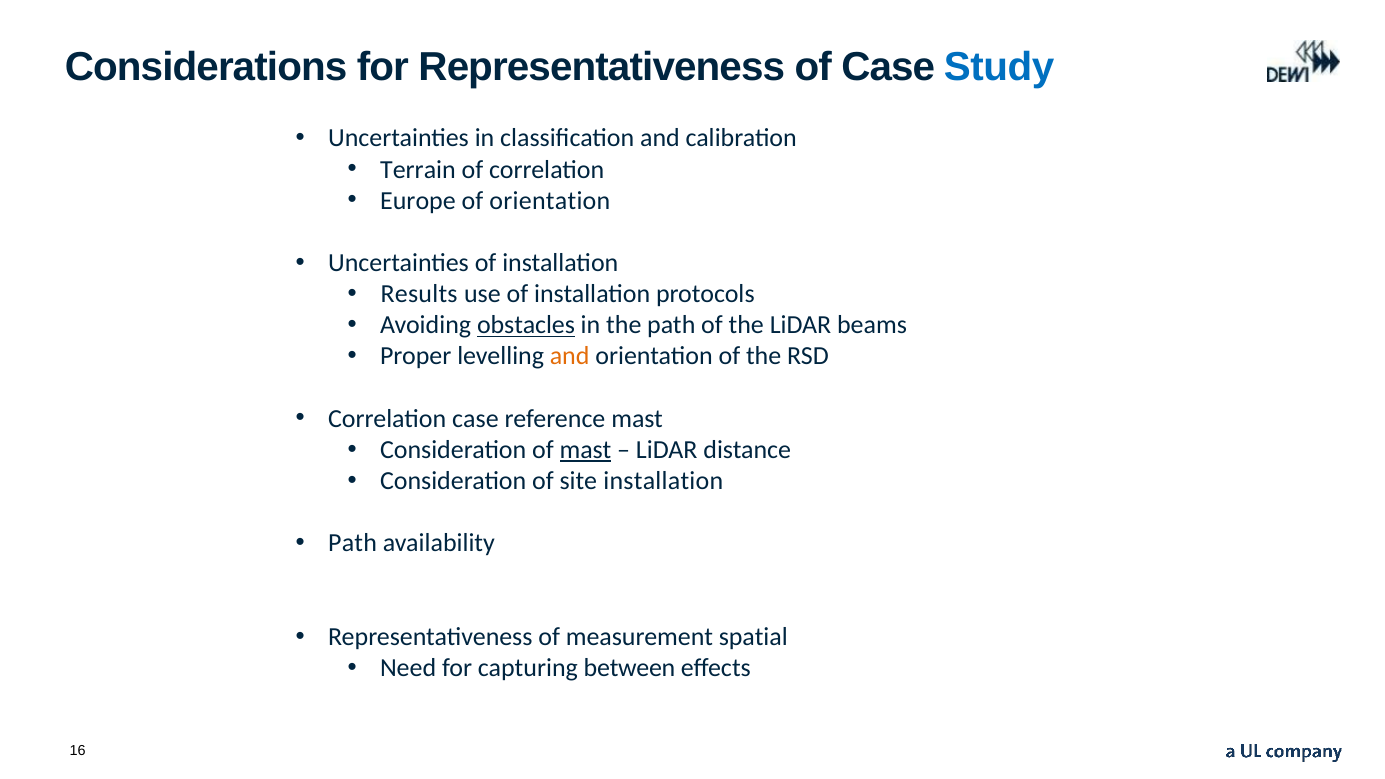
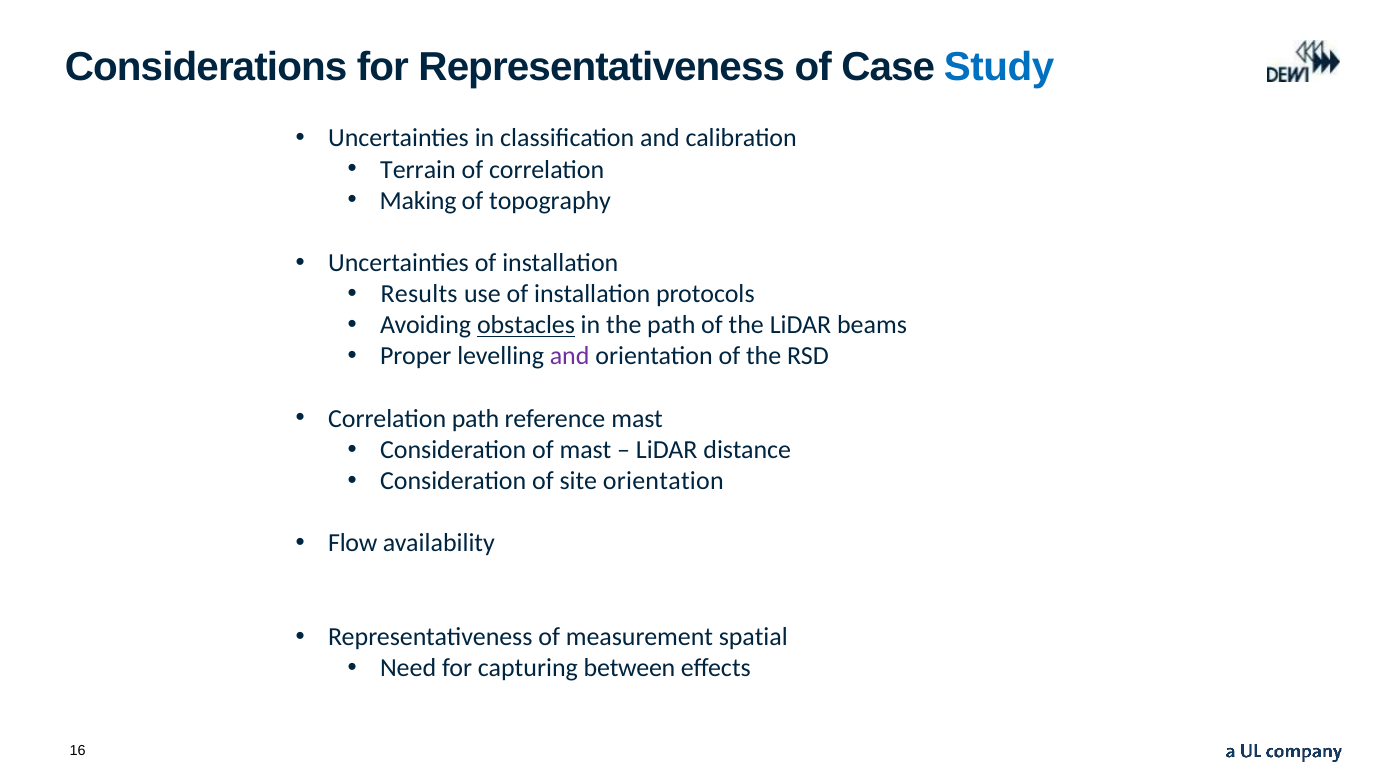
Europe: Europe -> Making
of orientation: orientation -> topography
and at (570, 356) colour: orange -> purple
Correlation case: case -> path
mast at (585, 450) underline: present -> none
site installation: installation -> orientation
Path at (353, 543): Path -> Flow
